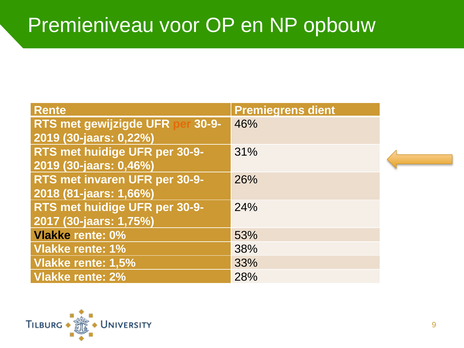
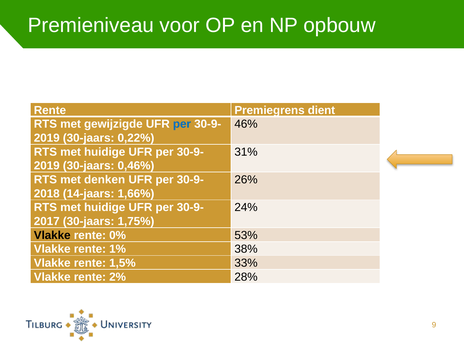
per at (182, 124) colour: orange -> blue
invaren: invaren -> denken
81-jaars: 81-jaars -> 14-jaars
